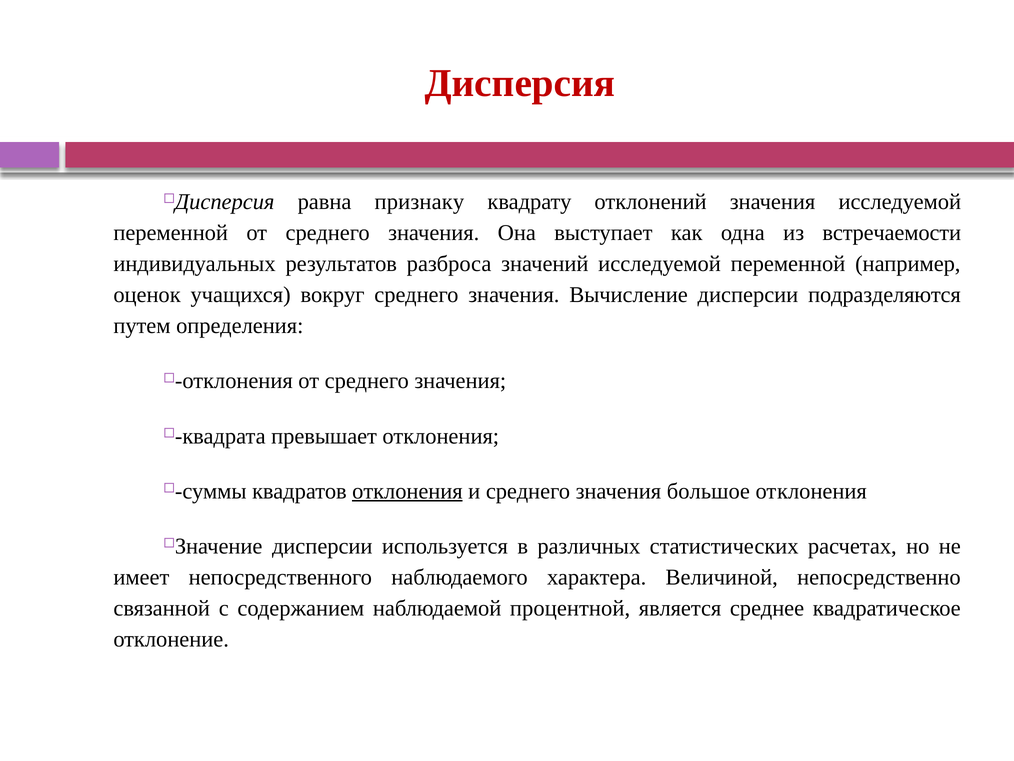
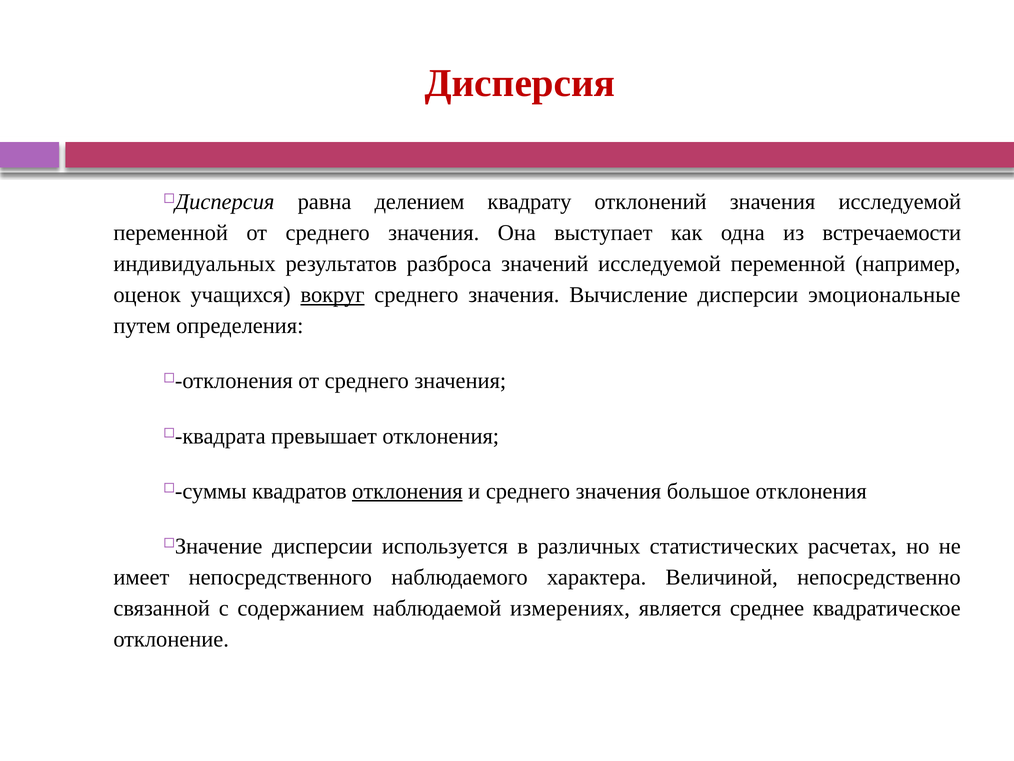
признаку: признаку -> делением
вокруг underline: none -> present
подразделяются: подразделяются -> эмоциональные
процентной: процентной -> измерениях
